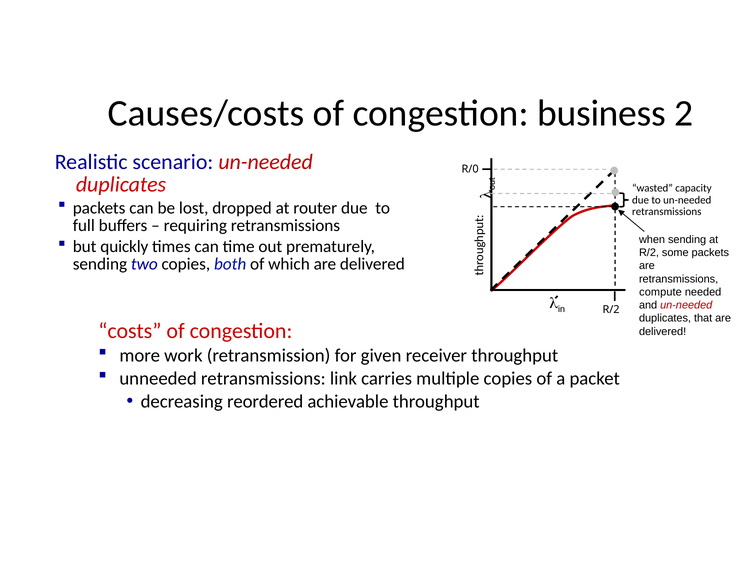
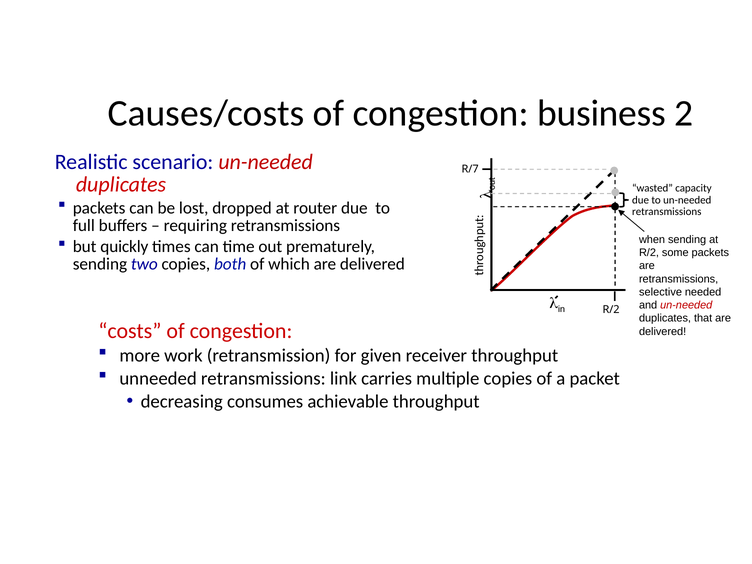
R/0: R/0 -> R/7
compute: compute -> selective
reordered: reordered -> consumes
